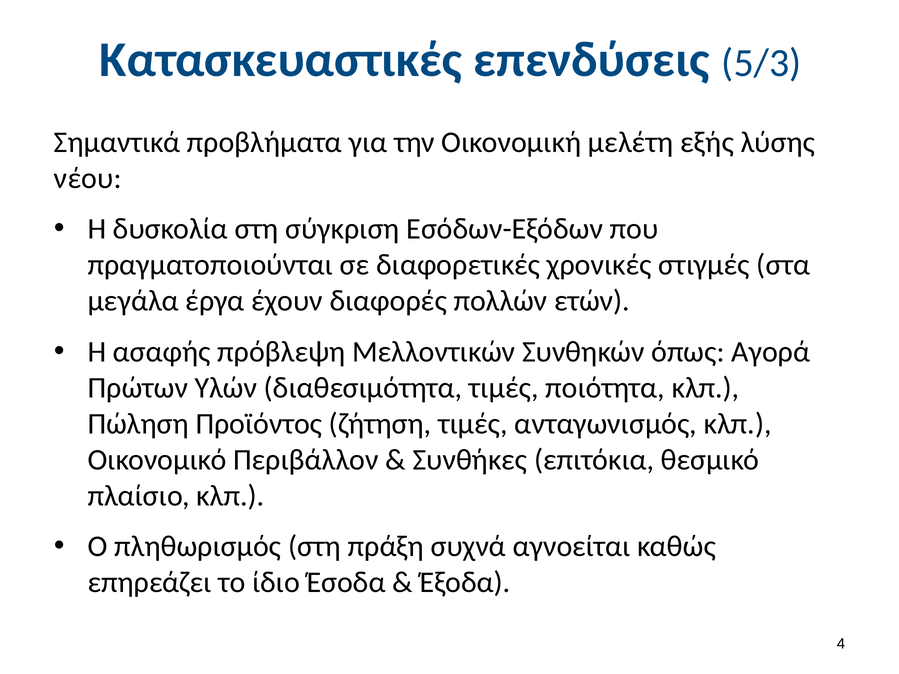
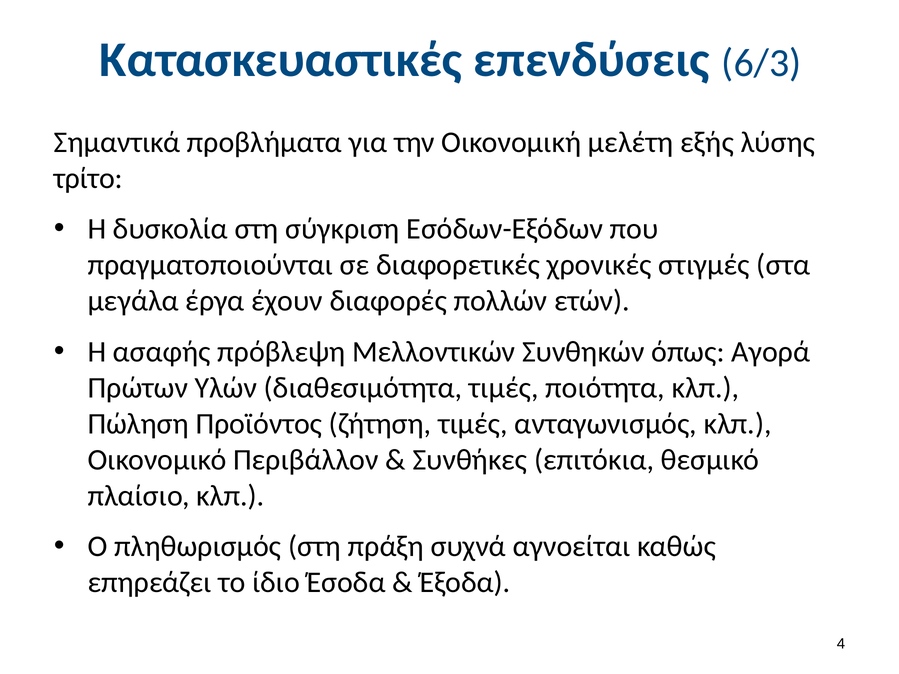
5/3: 5/3 -> 6/3
νέου: νέου -> τρίτο
